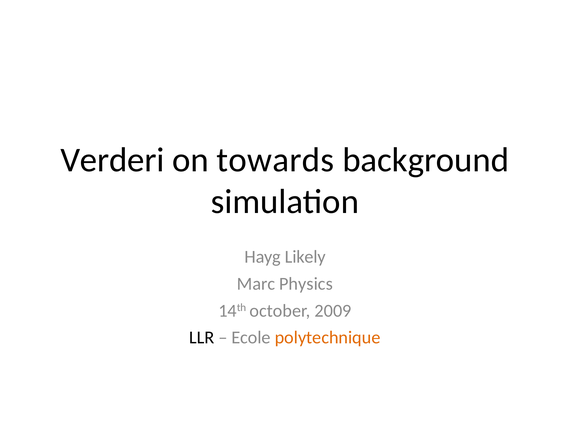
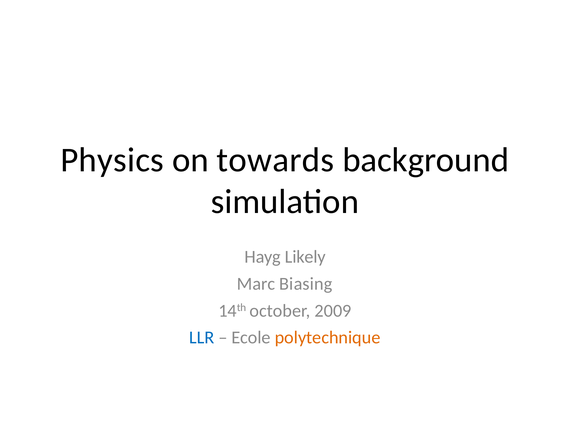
Verderi: Verderi -> Physics
Physics: Physics -> Biasing
LLR colour: black -> blue
